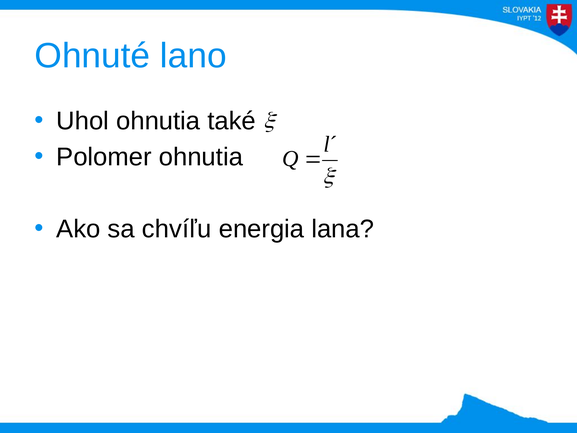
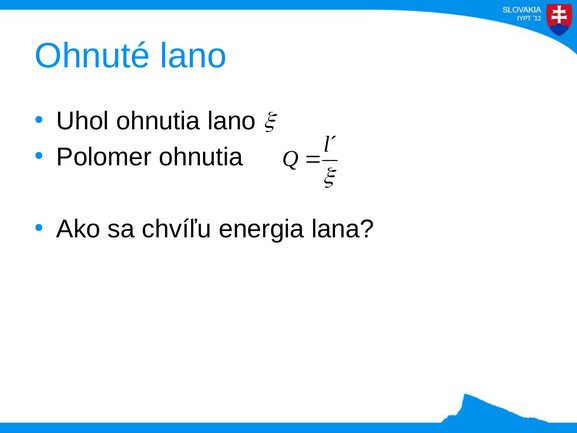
ohnutia také: také -> lano
